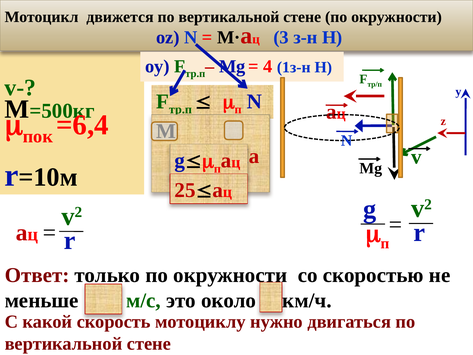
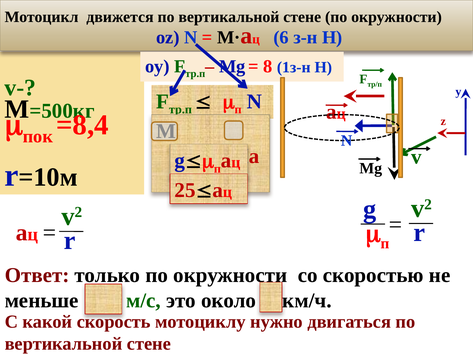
3: 3 -> 6
4: 4 -> 8
=6,4: =6,4 -> =8,4
